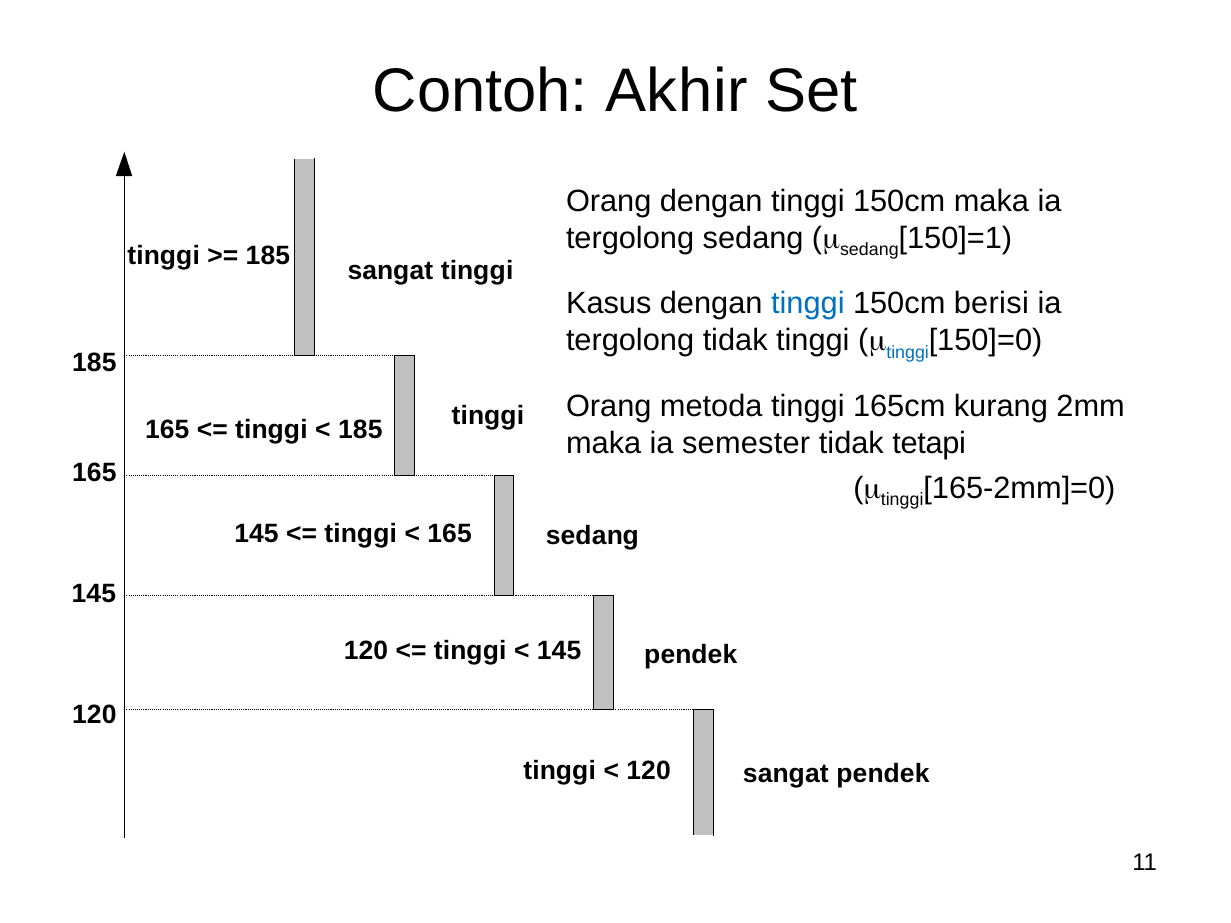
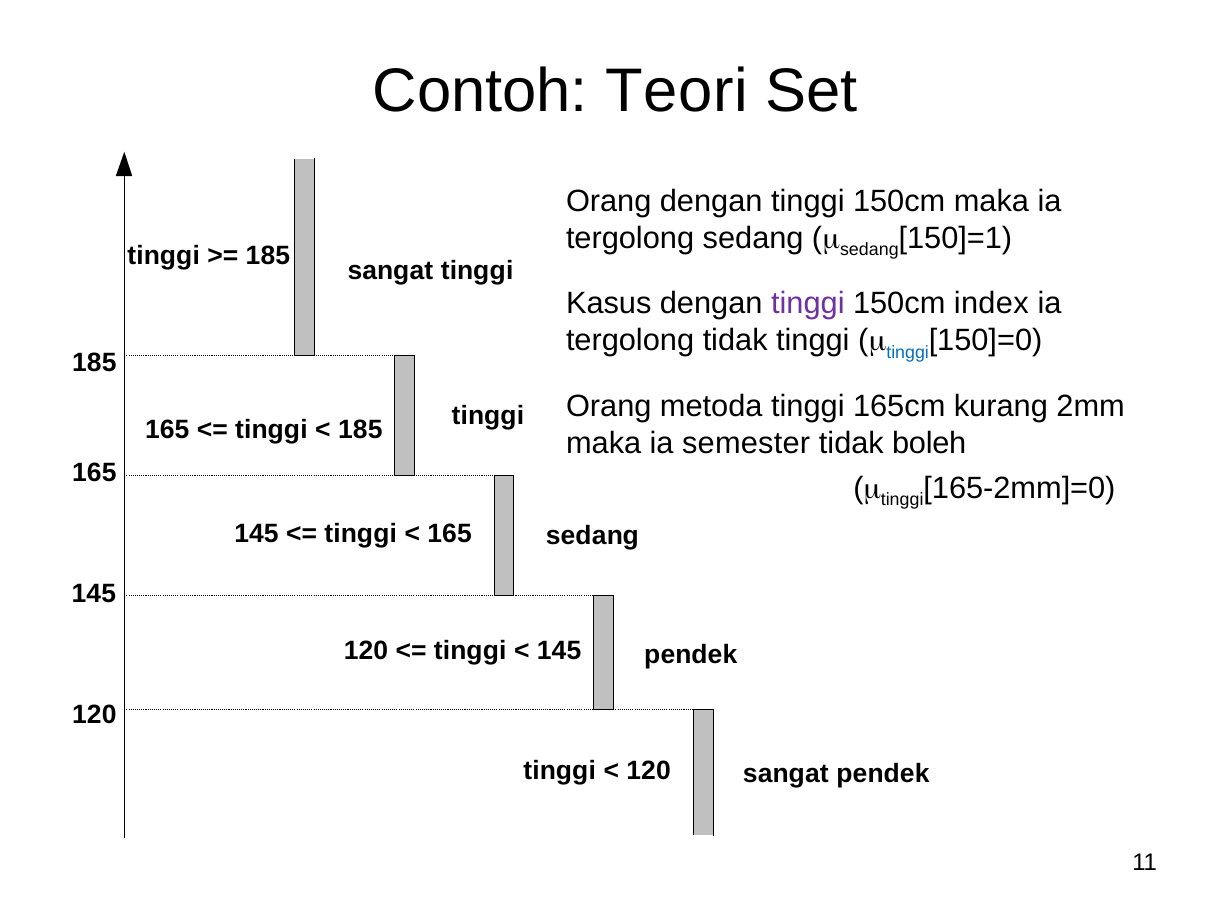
Akhir: Akhir -> Teori
tinggi at (808, 304) colour: blue -> purple
berisi: berisi -> index
tetapi: tetapi -> boleh
